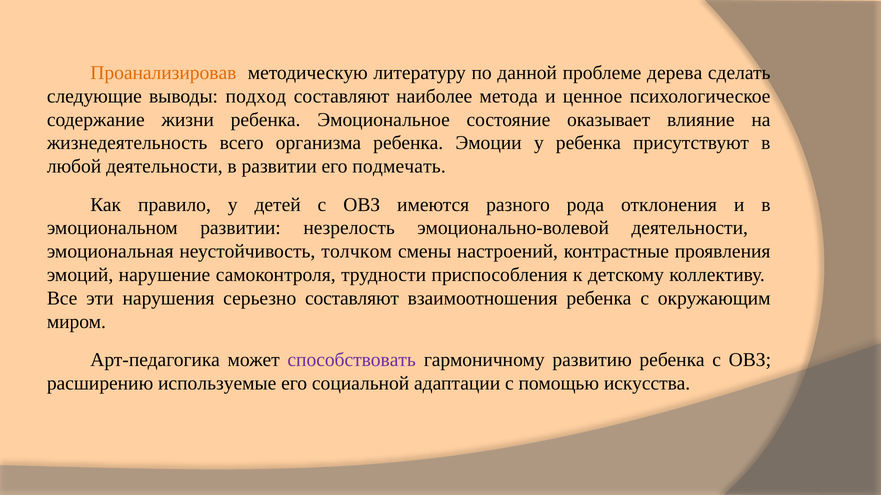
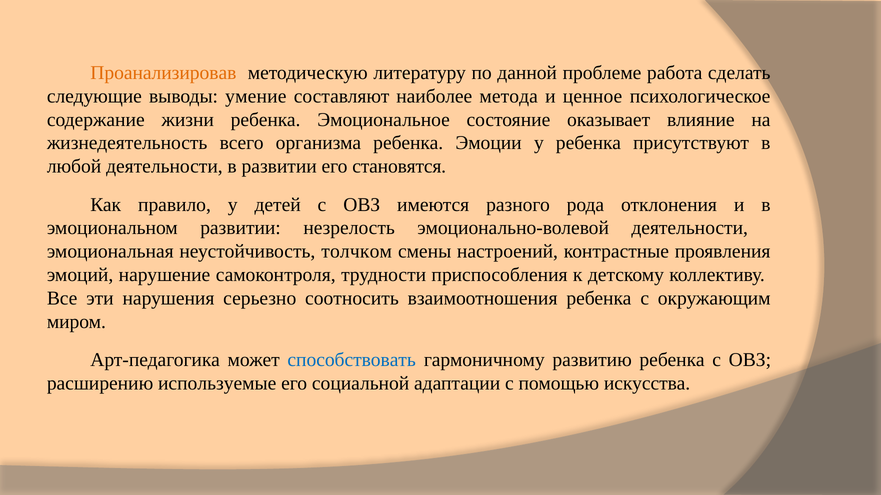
дерева: дерева -> работа
подход: подход -> умение
подмечать: подмечать -> становятся
серьезно составляют: составляют -> соотносить
способствовать colour: purple -> blue
